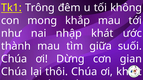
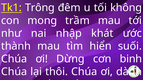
khắp: khắp -> trầm
giữa: giữa -> hiển
gian: gian -> binh
khiết: khiết -> dành
